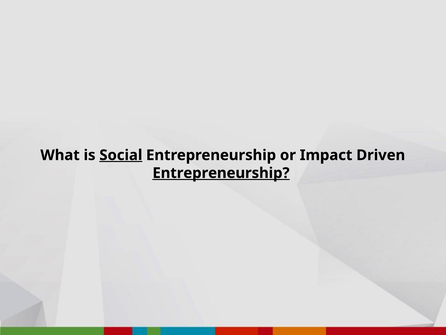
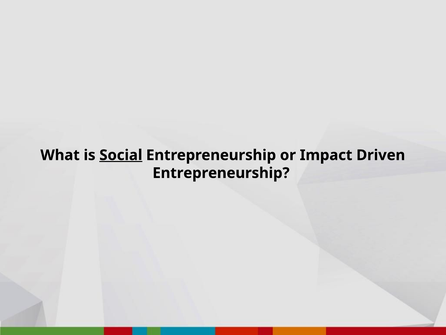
Entrepreneurship at (221, 173) underline: present -> none
